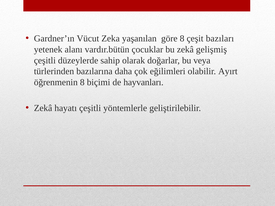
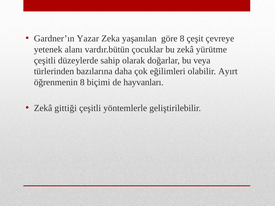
Vücut: Vücut -> Yazar
bazıları: bazıları -> çevreye
gelişmiş: gelişmiş -> yürütme
hayatı: hayatı -> gittiği
